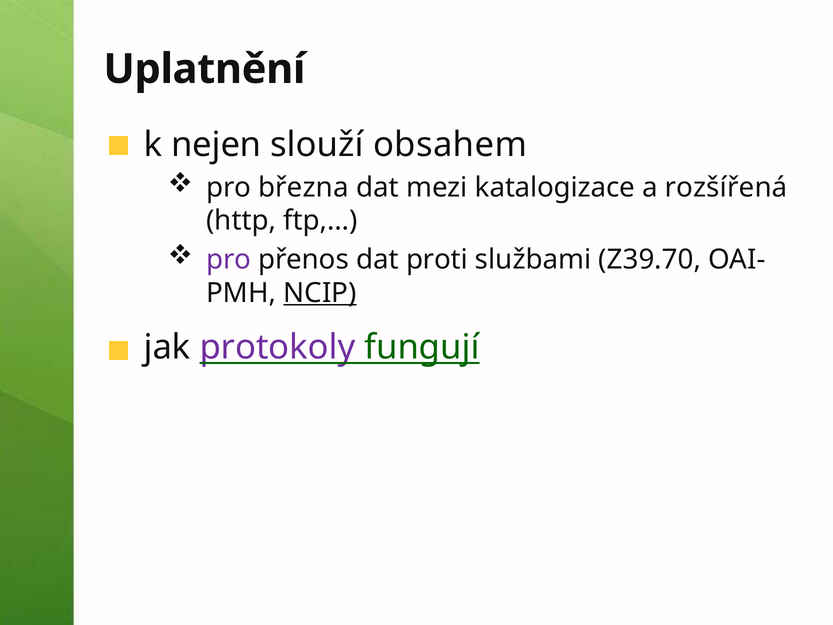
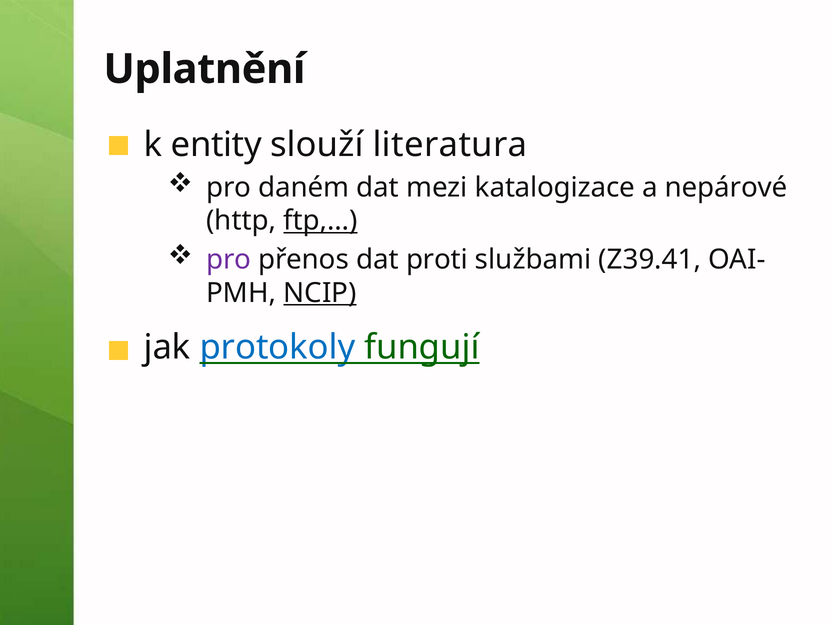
nejen: nejen -> entity
obsahem: obsahem -> literatura
března: března -> daném
rozšířená: rozšířená -> nepárové
ftp,… underline: none -> present
Z39.70: Z39.70 -> Z39.41
protokoly colour: purple -> blue
